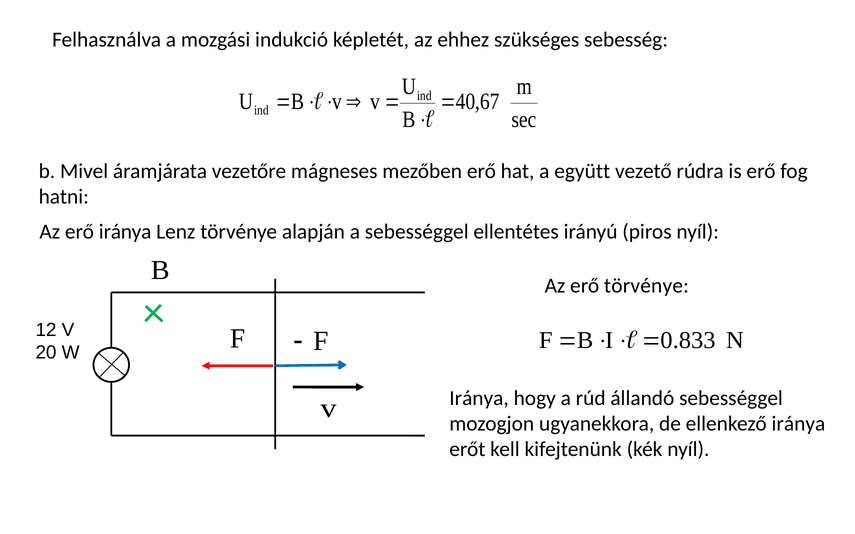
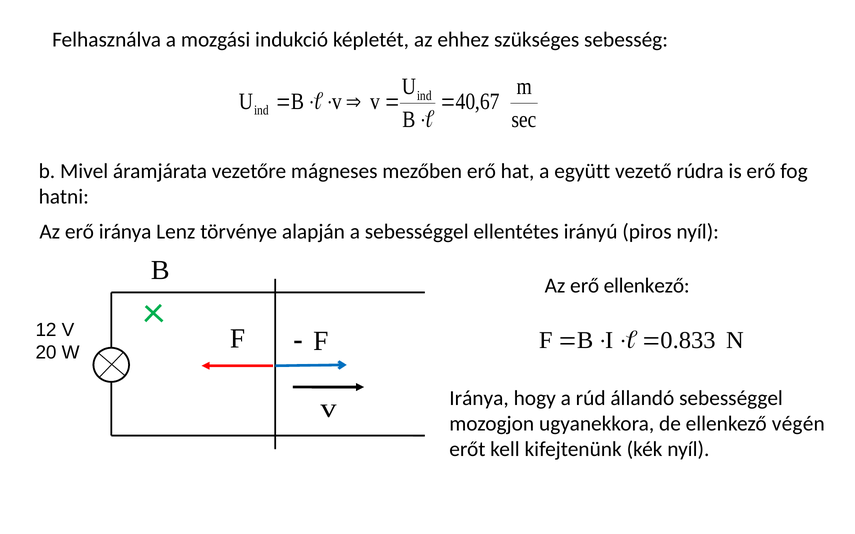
erő törvénye: törvénye -> ellenkező
ellenkező iránya: iránya -> végén
